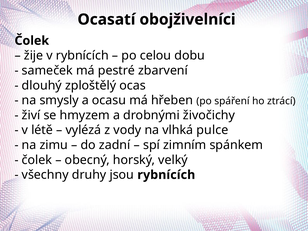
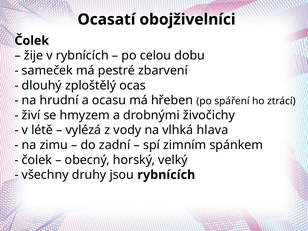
smysly: smysly -> hrudní
pulce: pulce -> hlava
